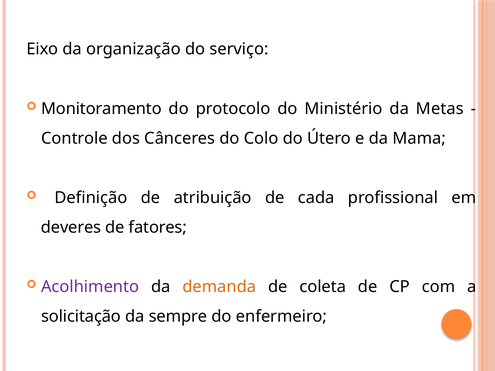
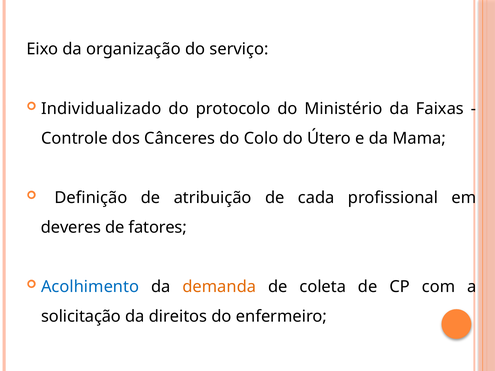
Monitoramento: Monitoramento -> Individualizado
Metas: Metas -> Faixas
Acolhimento colour: purple -> blue
sempre: sempre -> direitos
